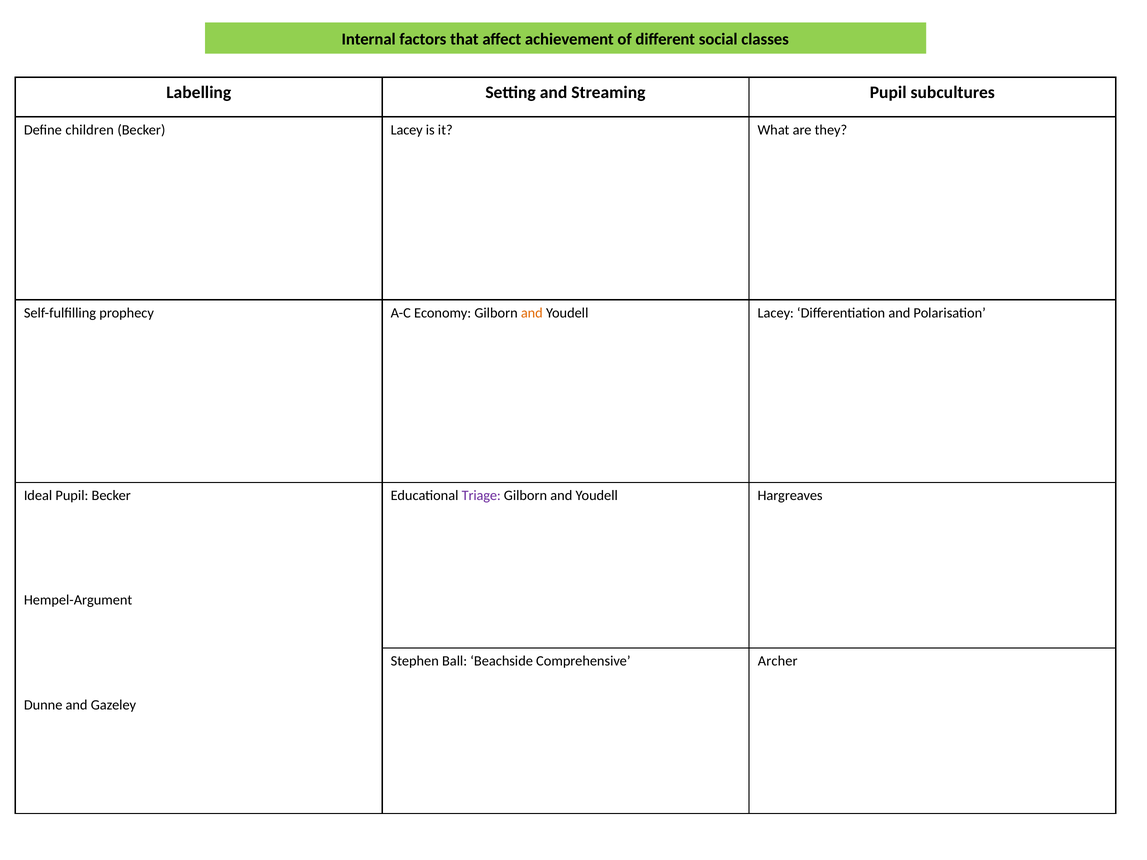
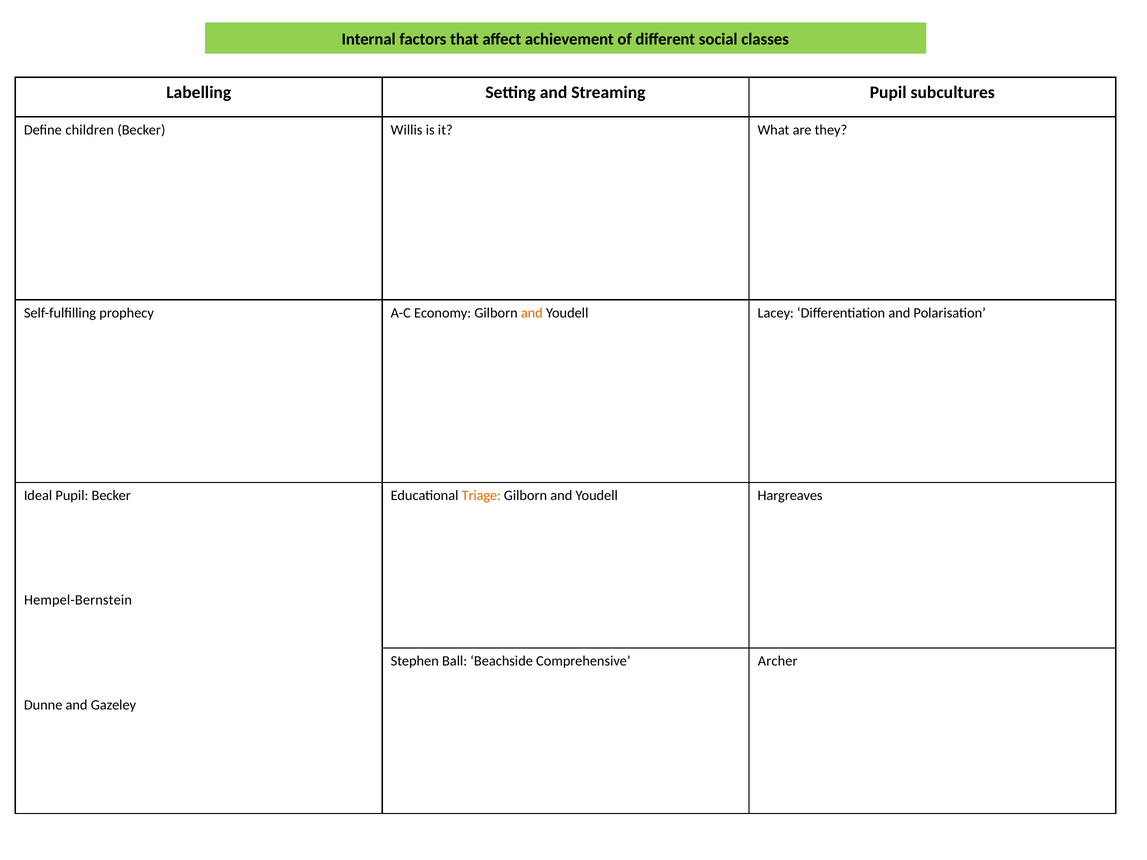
Becker Lacey: Lacey -> Willis
Triage colour: purple -> orange
Hempel-Argument: Hempel-Argument -> Hempel-Bernstein
